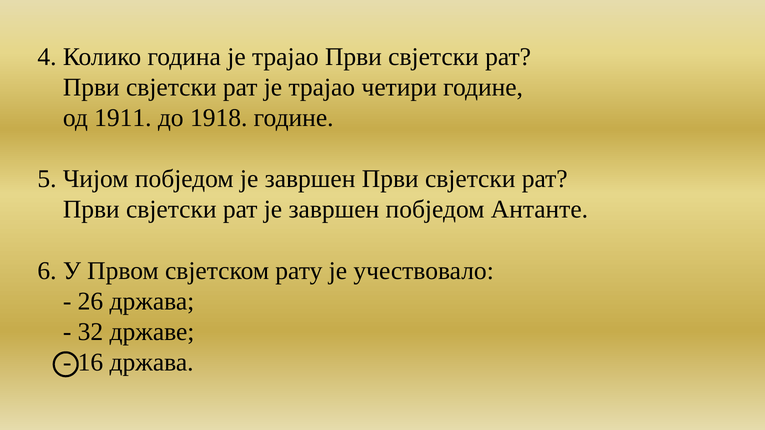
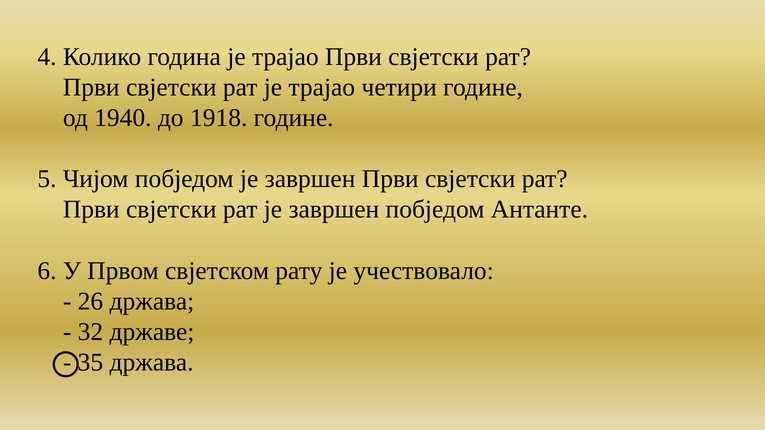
1911: 1911 -> 1940
16: 16 -> 35
